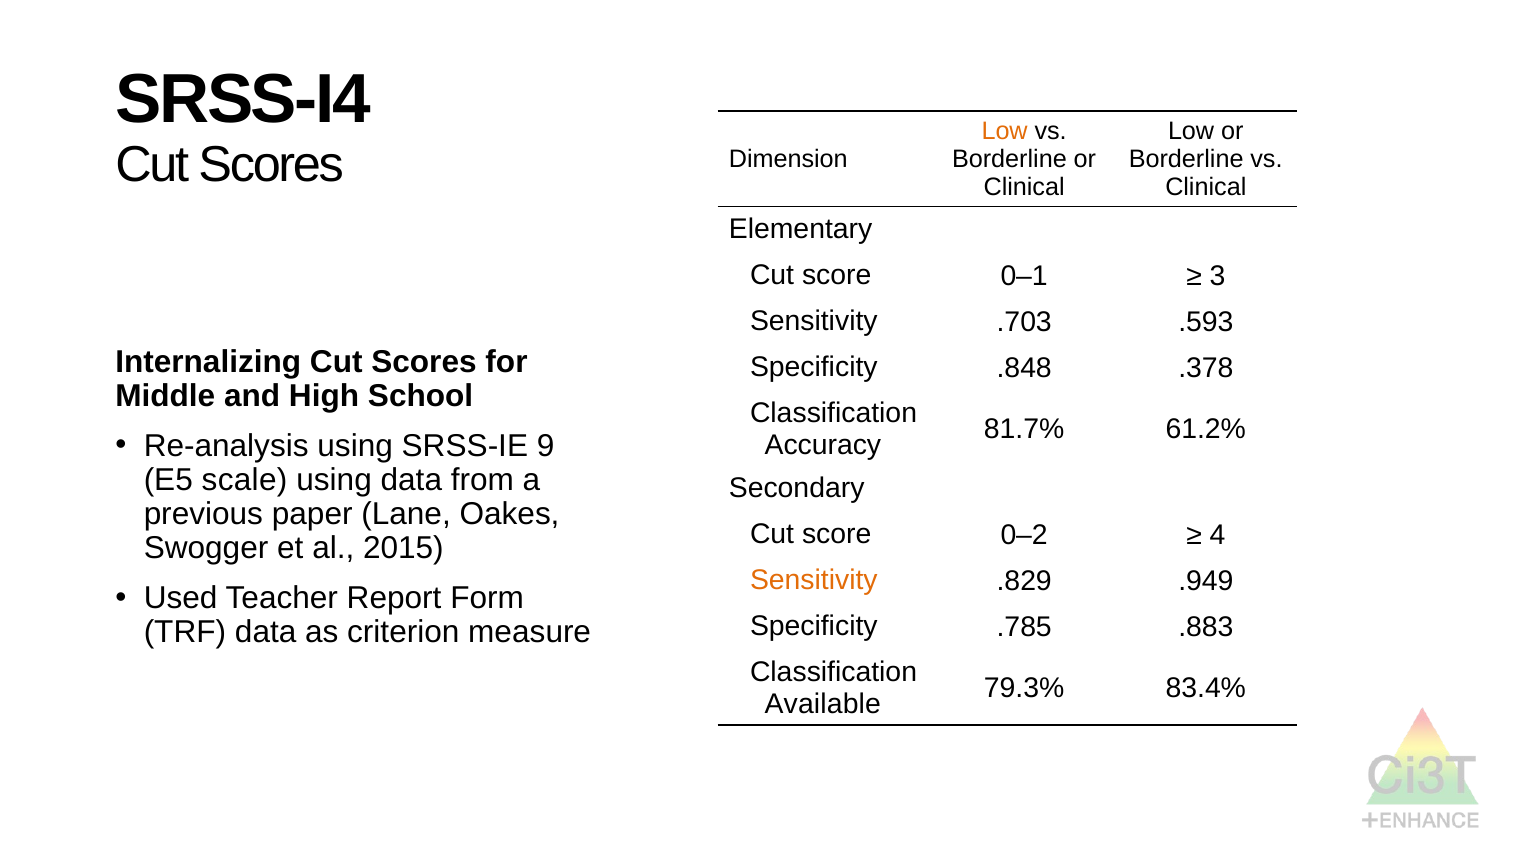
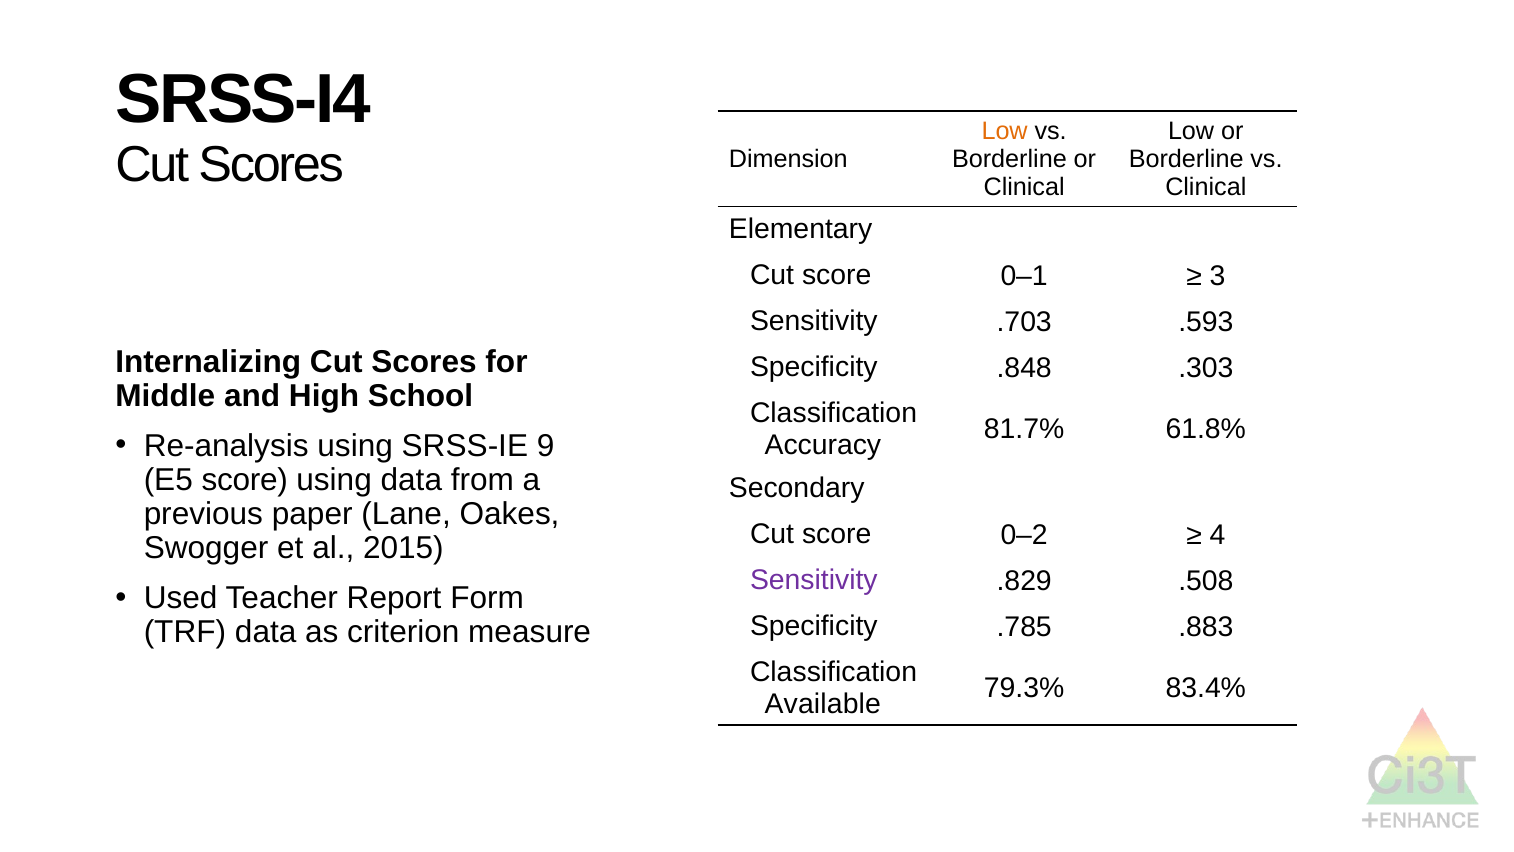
.378: .378 -> .303
61.2%: 61.2% -> 61.8%
E5 scale: scale -> score
Sensitivity at (814, 580) colour: orange -> purple
.949: .949 -> .508
